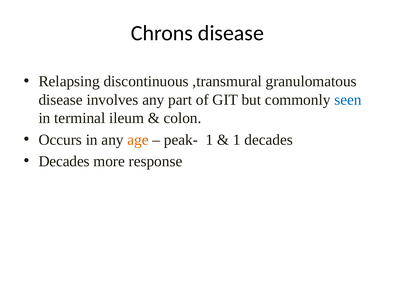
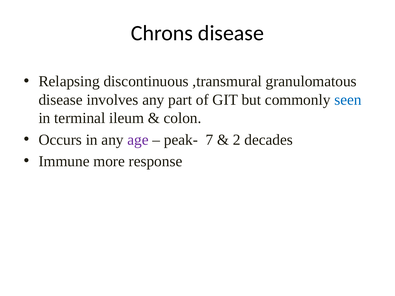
age colour: orange -> purple
peak- 1: 1 -> 7
1 at (237, 140): 1 -> 2
Decades at (64, 161): Decades -> Immune
